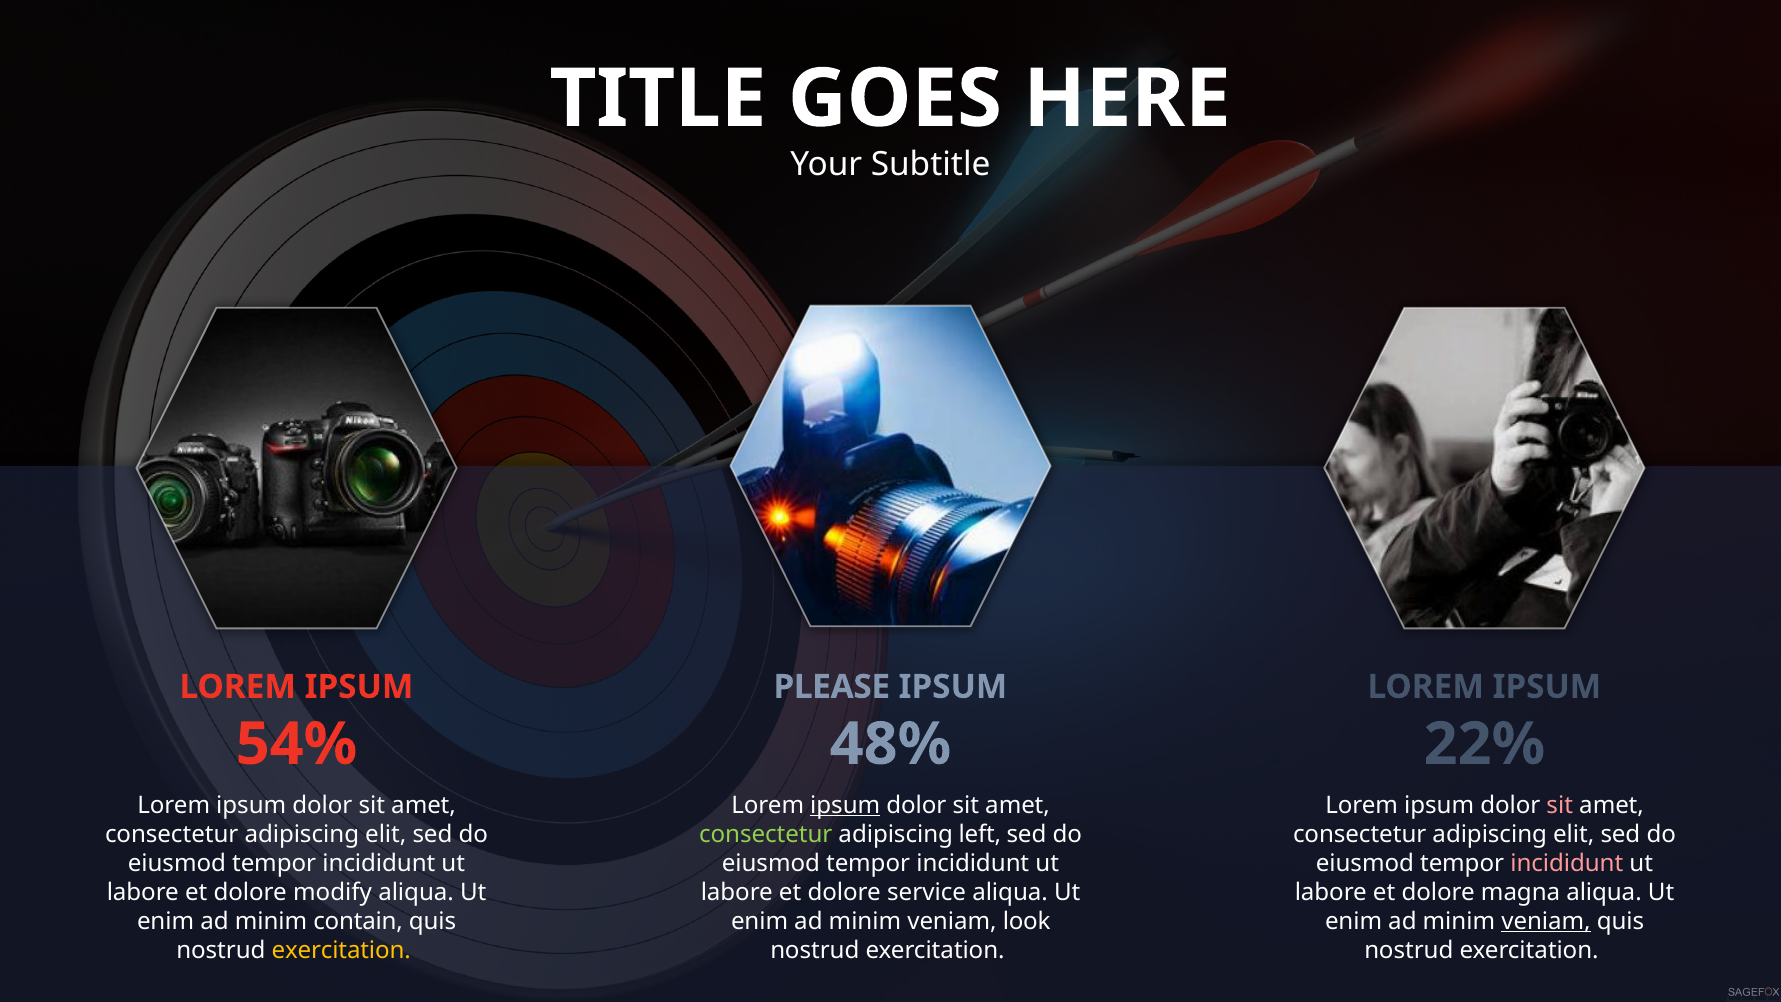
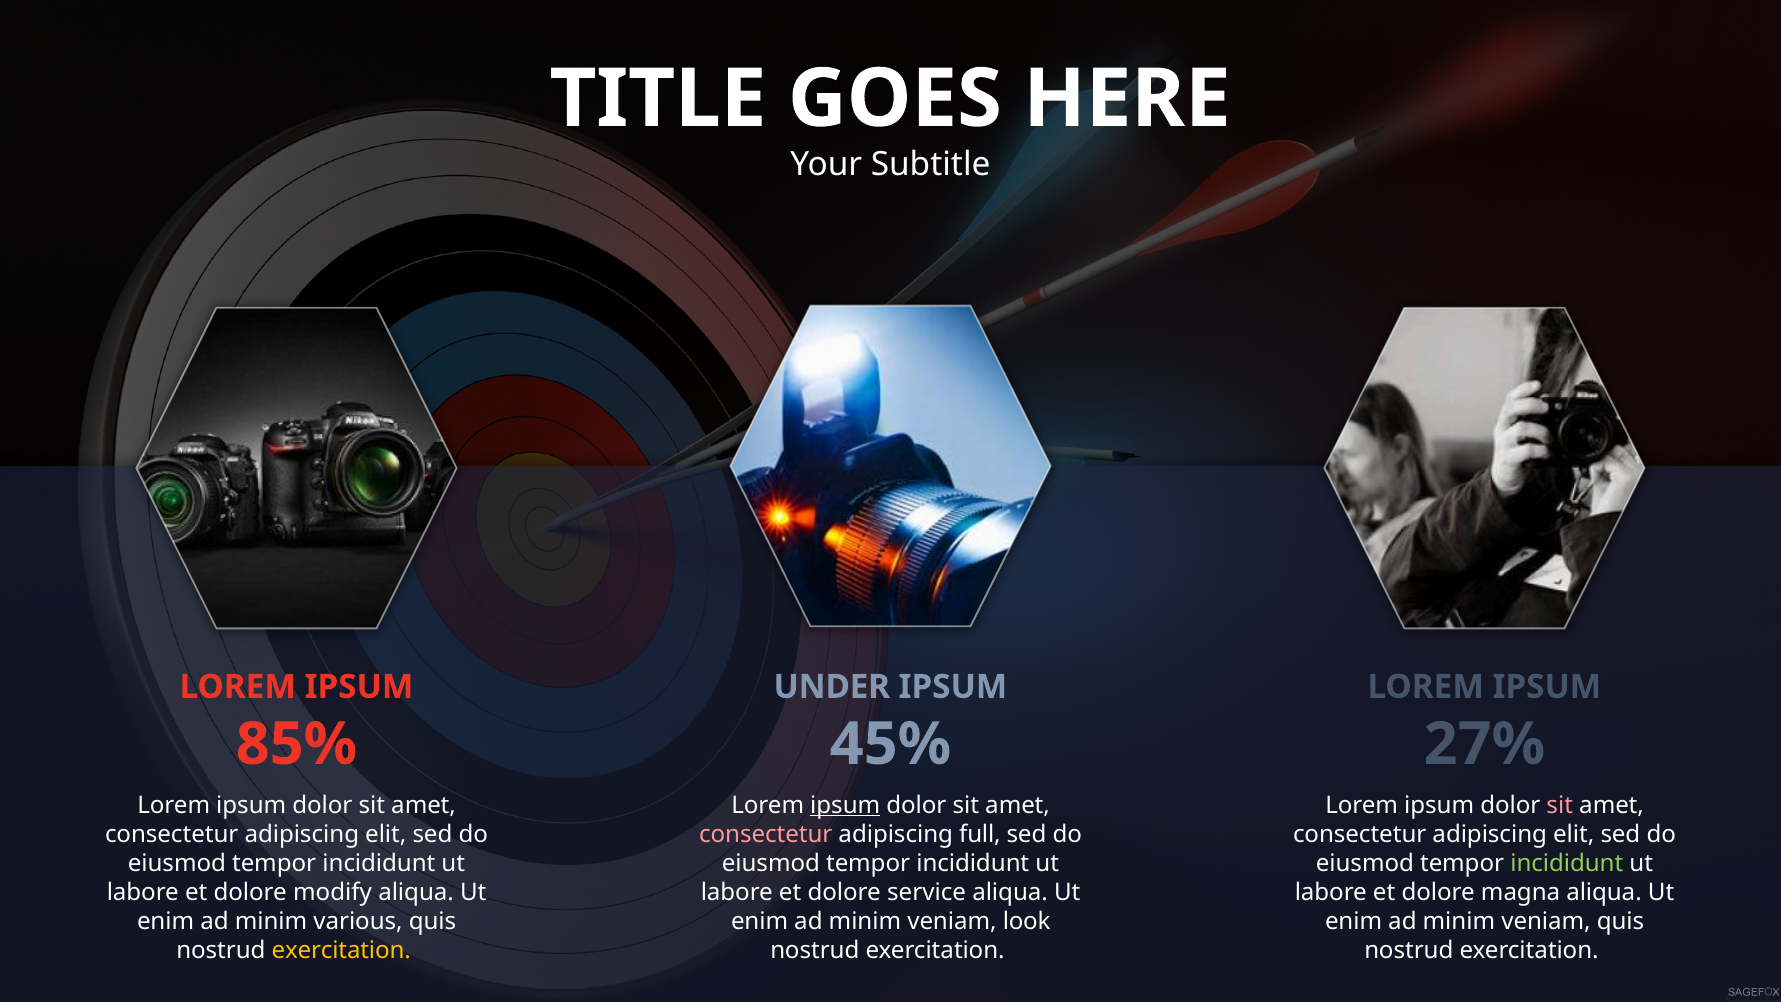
PLEASE: PLEASE -> UNDER
54%: 54% -> 85%
48%: 48% -> 45%
22%: 22% -> 27%
consectetur at (766, 834) colour: light green -> pink
left: left -> full
incididunt at (1567, 863) colour: pink -> light green
contain: contain -> various
veniam at (1546, 921) underline: present -> none
